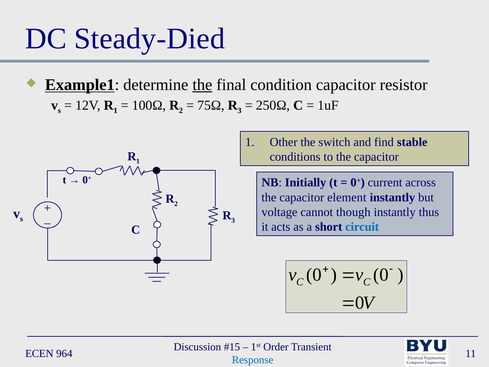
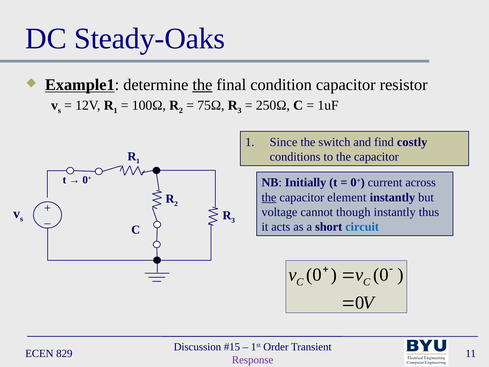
Steady-Died: Steady-Died -> Steady-Oaks
Other: Other -> Since
stable: stable -> costly
the at (269, 197) underline: none -> present
964: 964 -> 829
Response colour: blue -> purple
